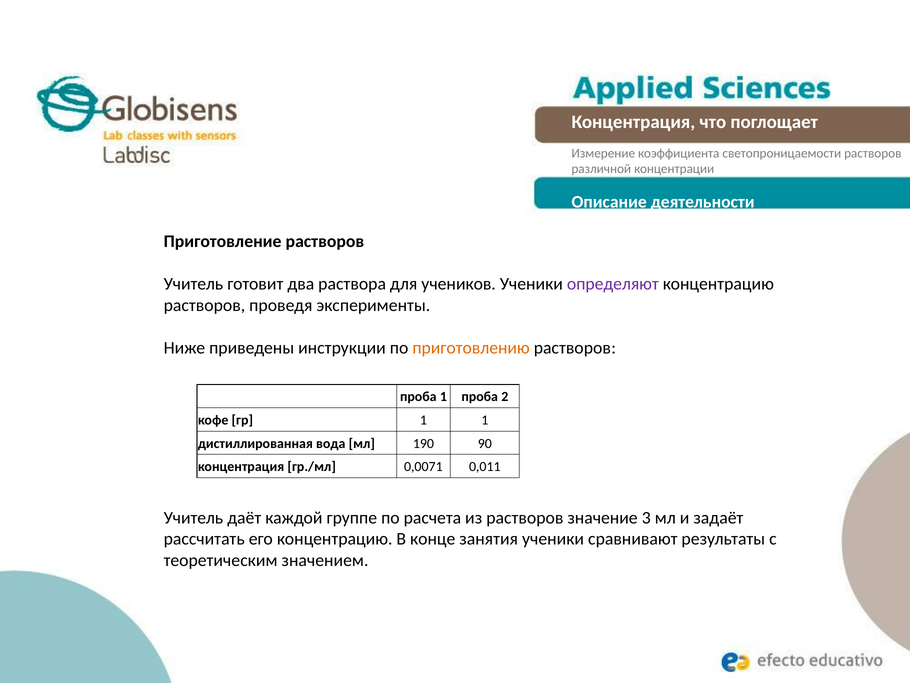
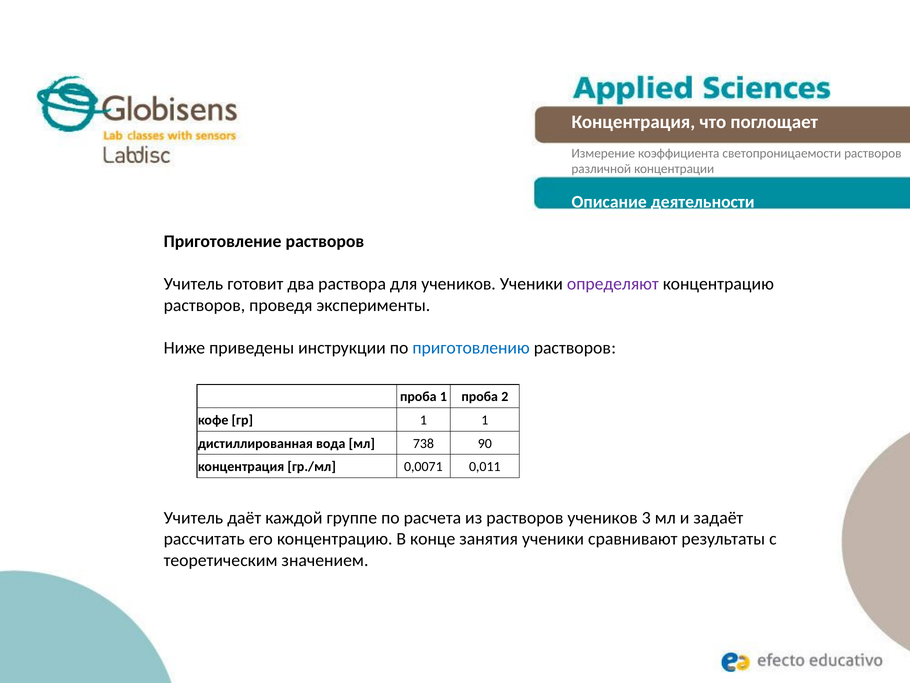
приготовлению colour: orange -> blue
190: 190 -> 738
растворов значение: значение -> учеников
